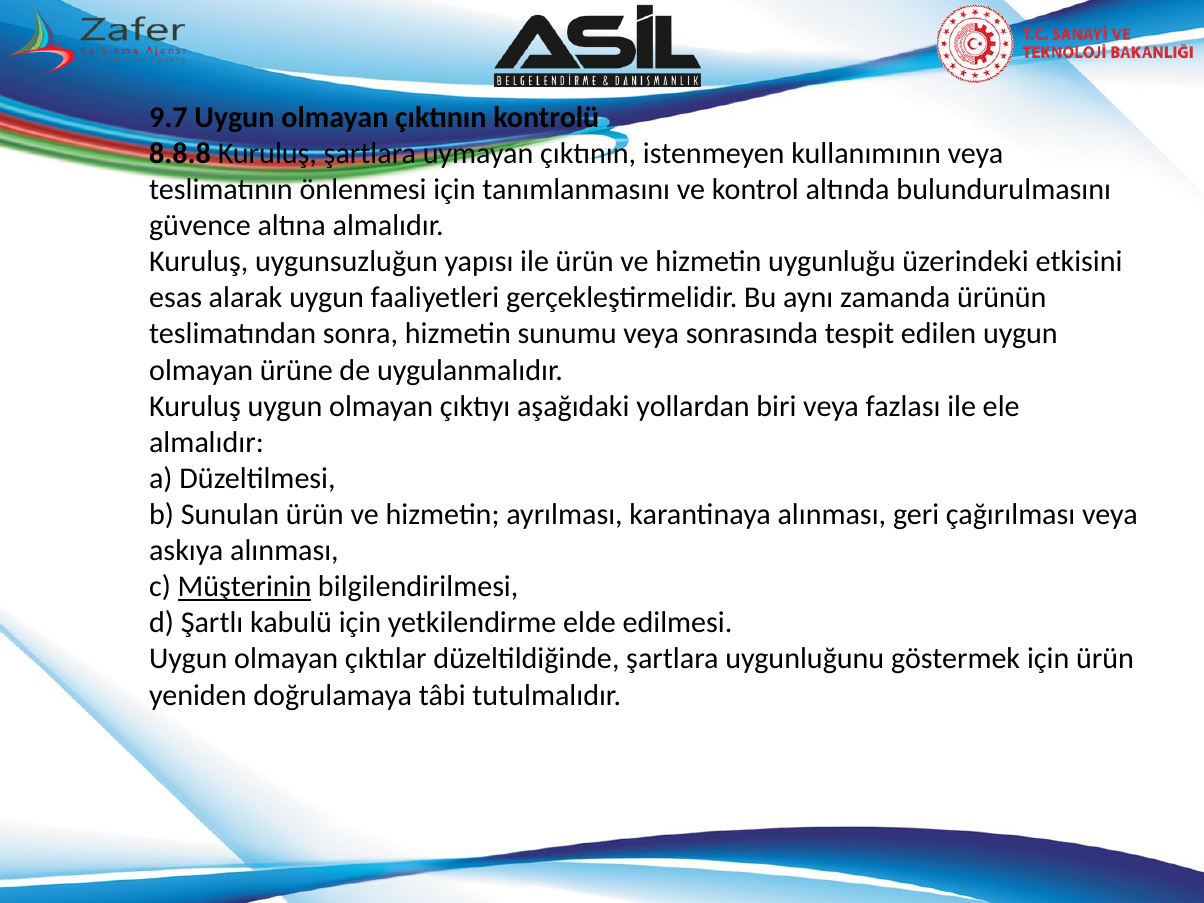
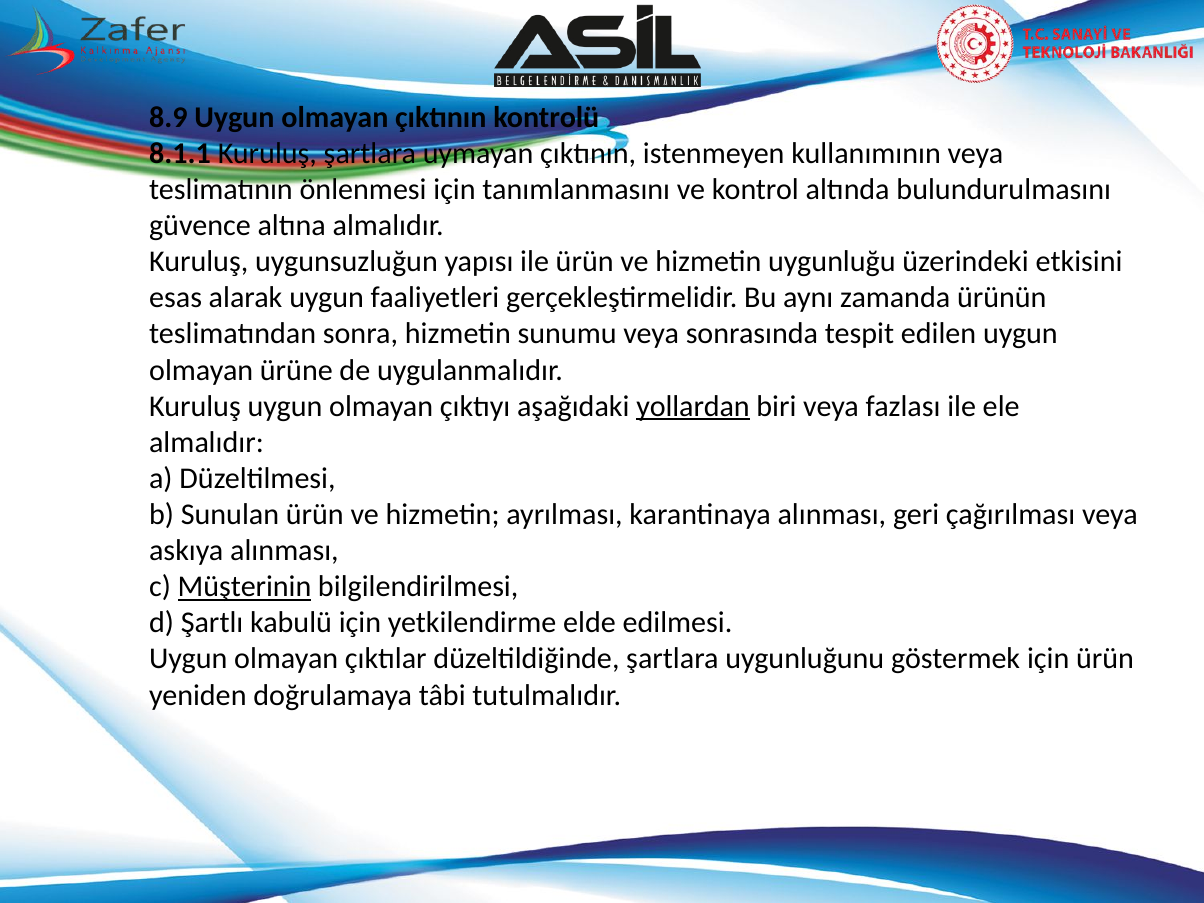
9.7: 9.7 -> 8.9
8.8.8: 8.8.8 -> 8.1.1
yollardan underline: none -> present
